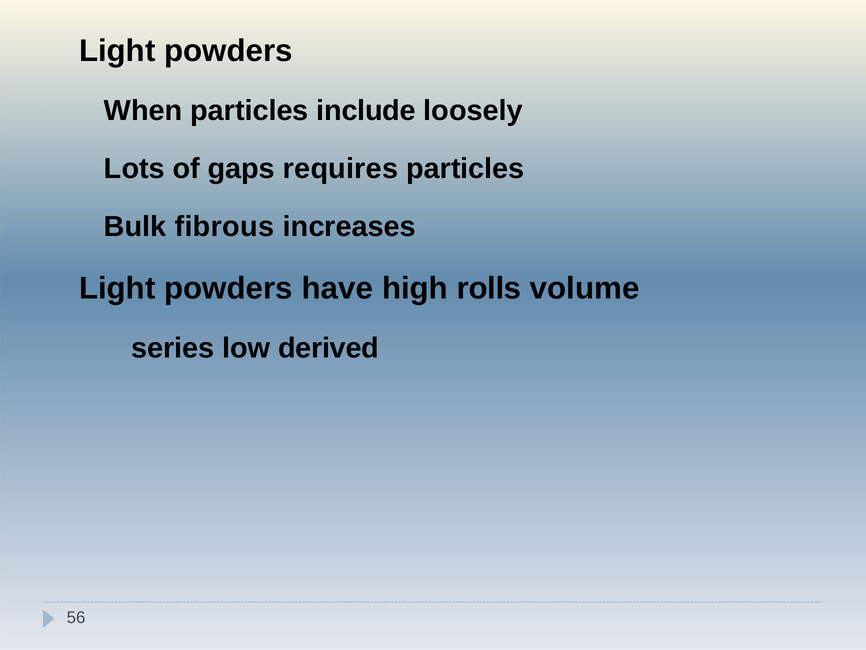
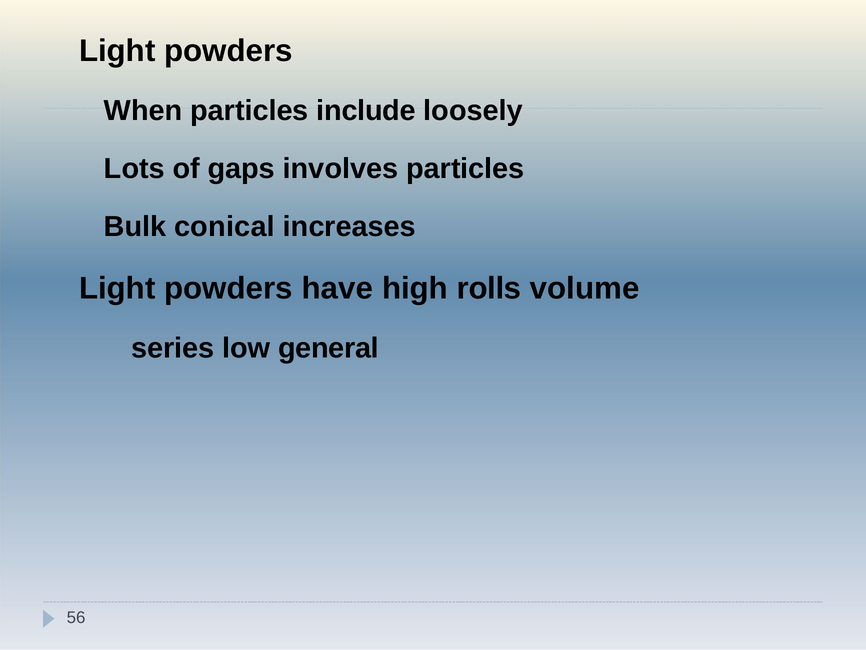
requires: requires -> involves
fibrous: fibrous -> conical
derived: derived -> general
